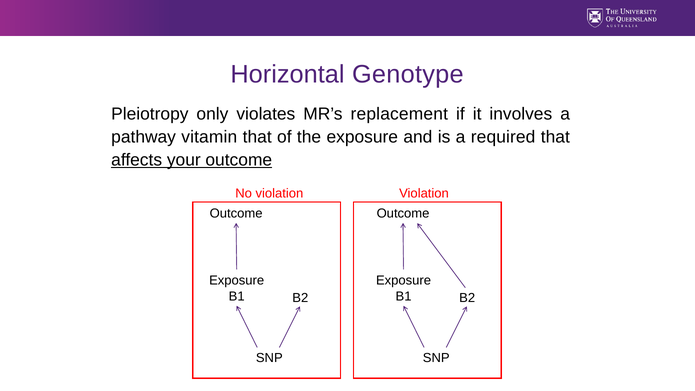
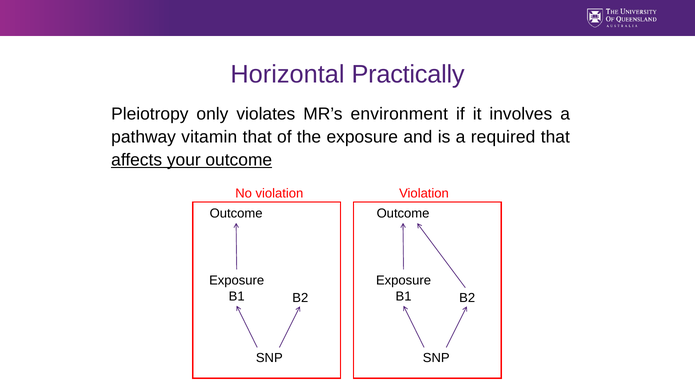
Genotype: Genotype -> Practically
replacement: replacement -> environment
